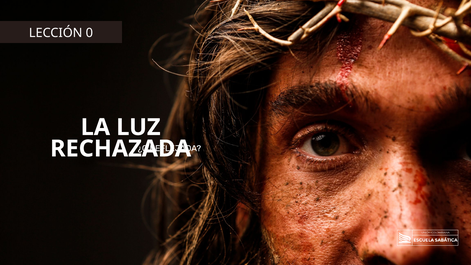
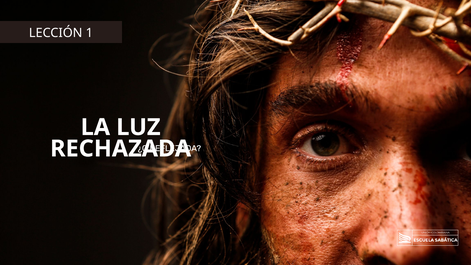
0: 0 -> 1
